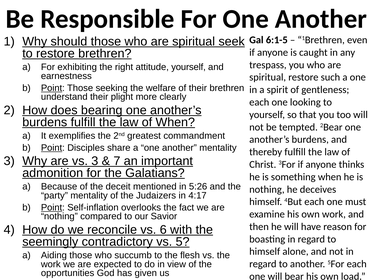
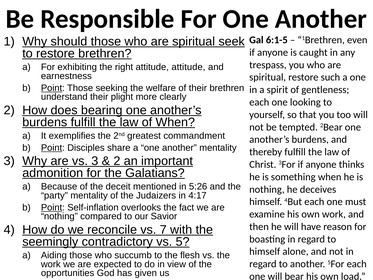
attitude yourself: yourself -> attitude
7 at (117, 161): 7 -> 2
6: 6 -> 7
